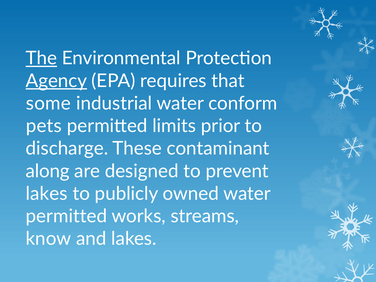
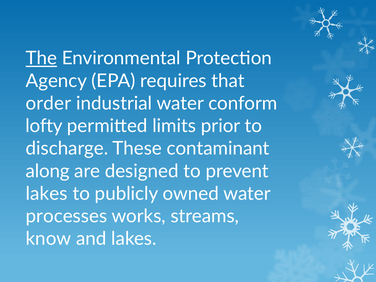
Agency underline: present -> none
some: some -> order
pets: pets -> lofty
permitted at (66, 216): permitted -> processes
